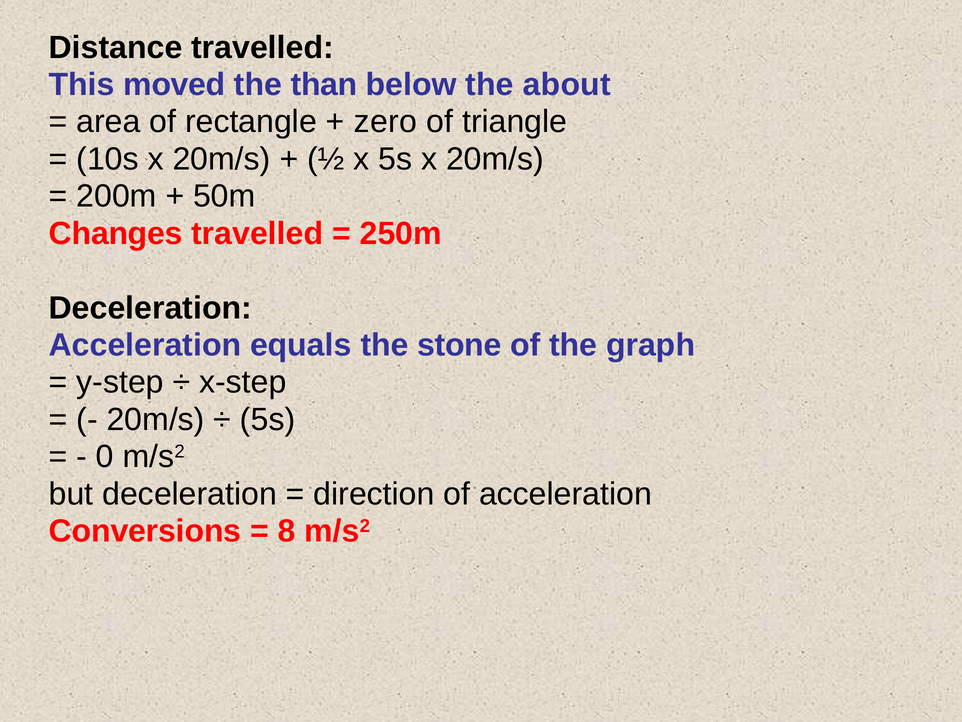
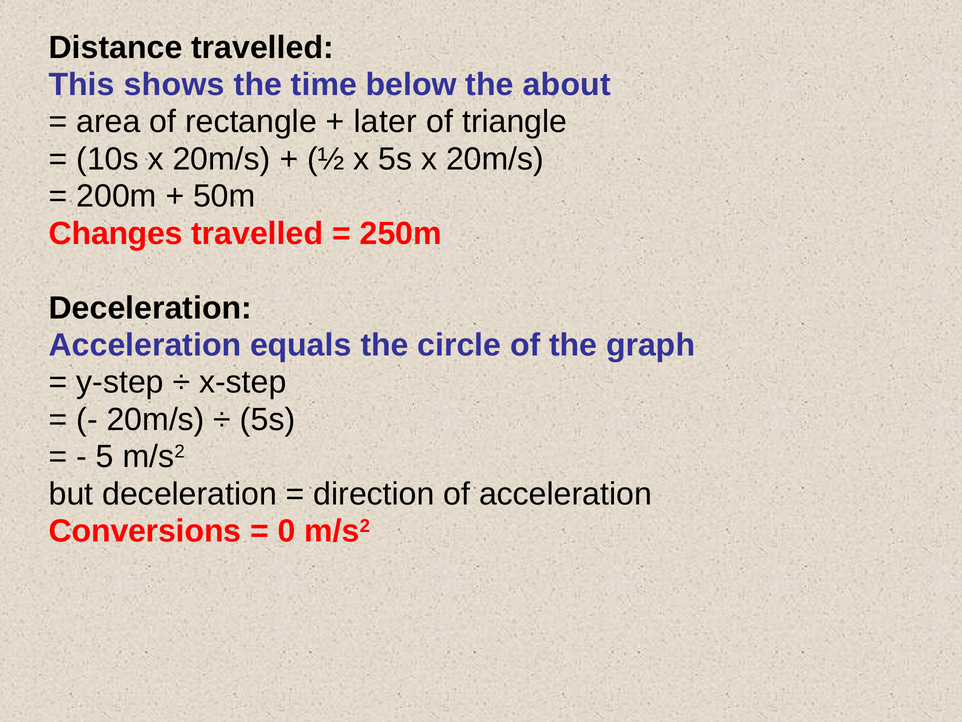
moved: moved -> shows
than: than -> time
zero: zero -> later
stone: stone -> circle
0: 0 -> 5
8: 8 -> 0
